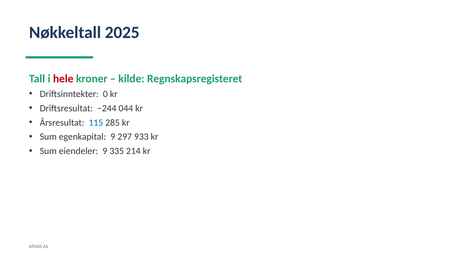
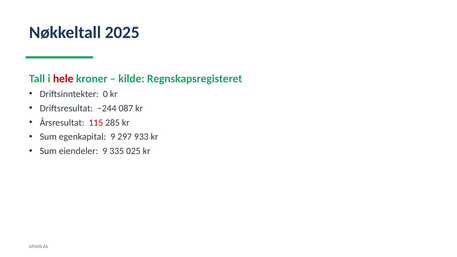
044: 044 -> 087
115 colour: blue -> red
214: 214 -> 025
